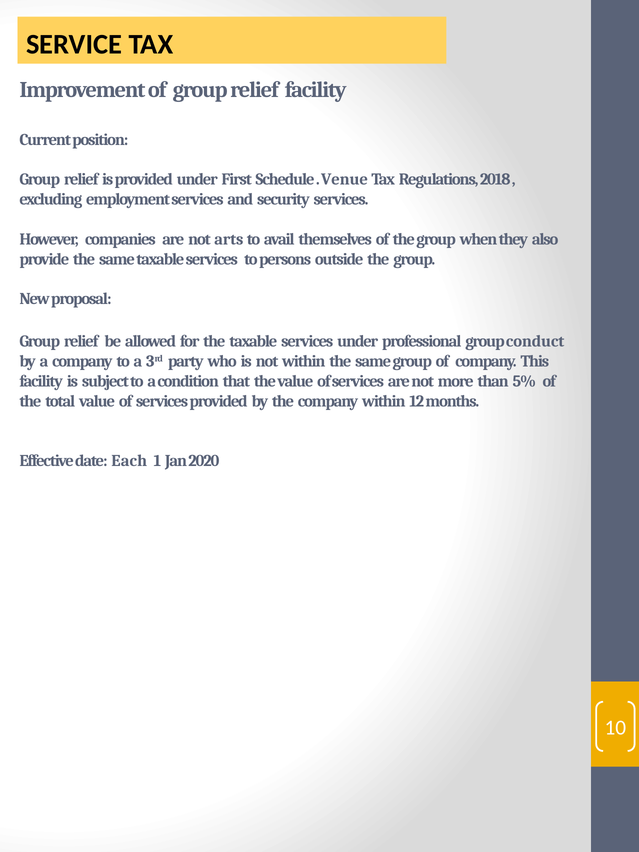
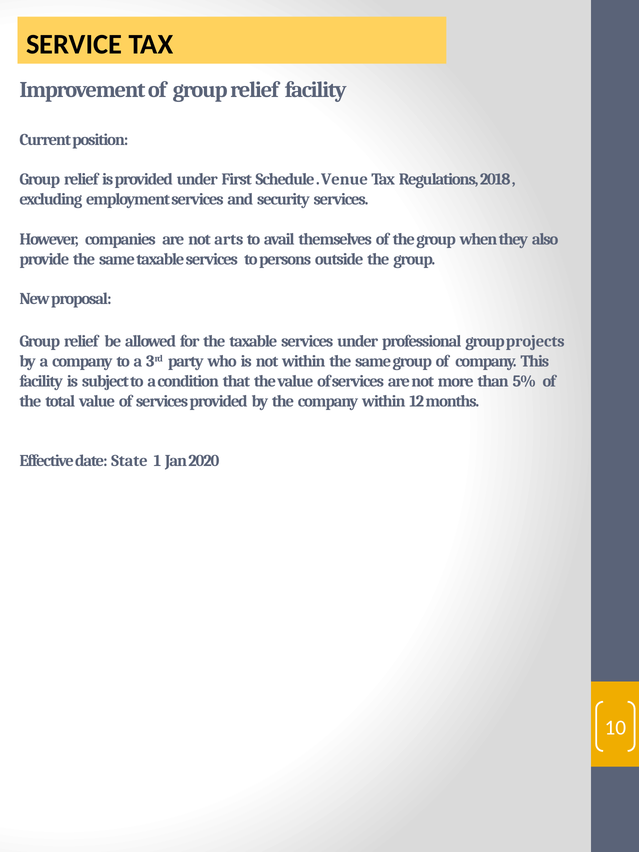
conduct: conduct -> projects
Each: Each -> State
